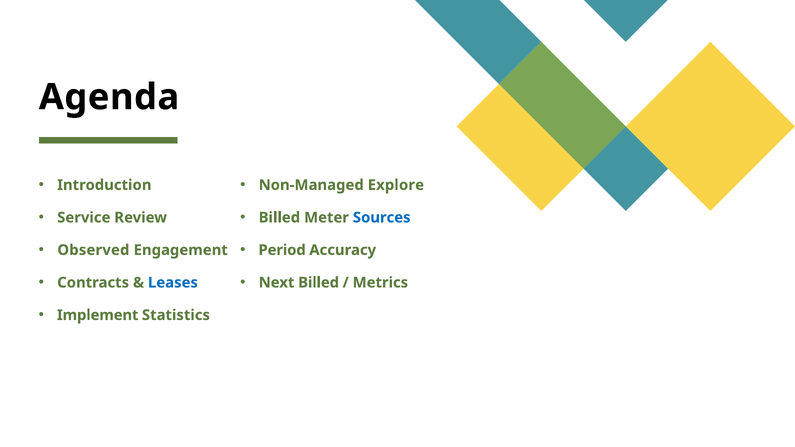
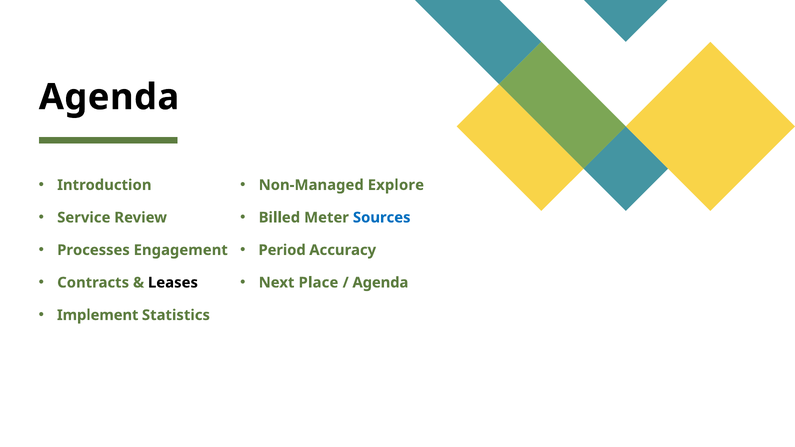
Observed: Observed -> Processes
Leases colour: blue -> black
Next Billed: Billed -> Place
Metrics at (380, 283): Metrics -> Agenda
